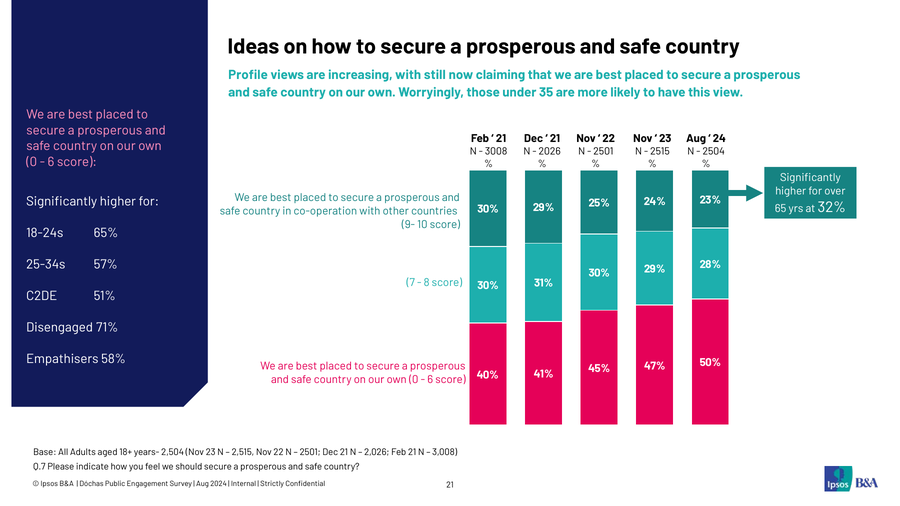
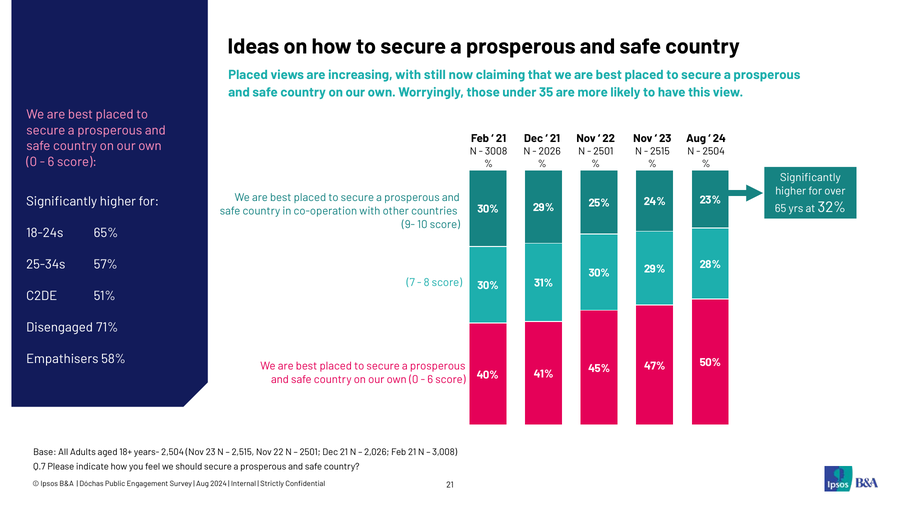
Profile at (248, 75): Profile -> Placed
